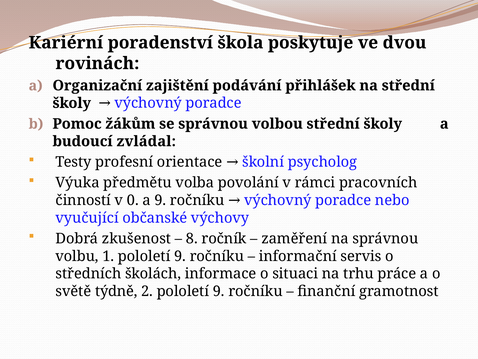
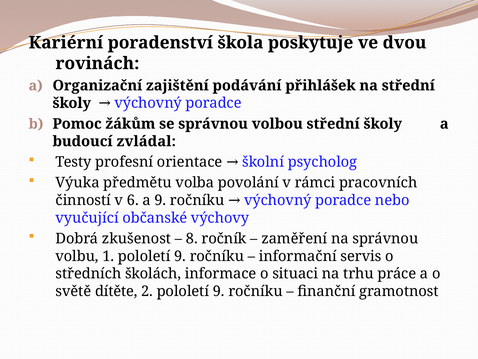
0: 0 -> 6
týdně: týdně -> dítěte
